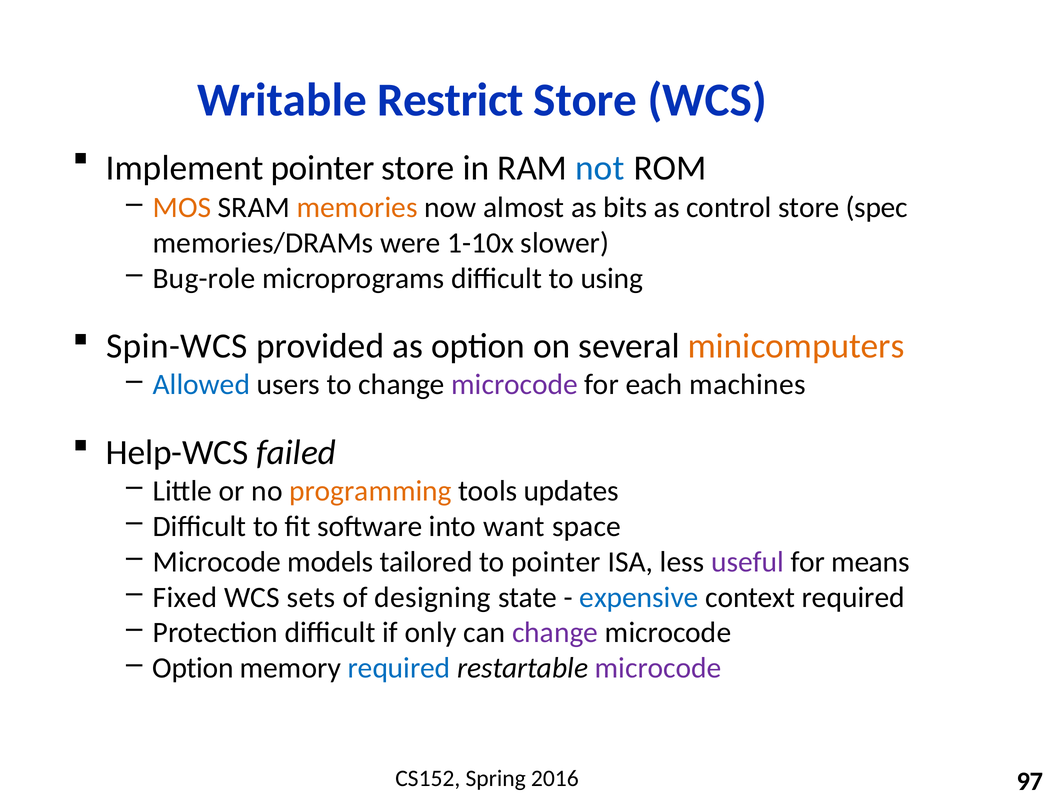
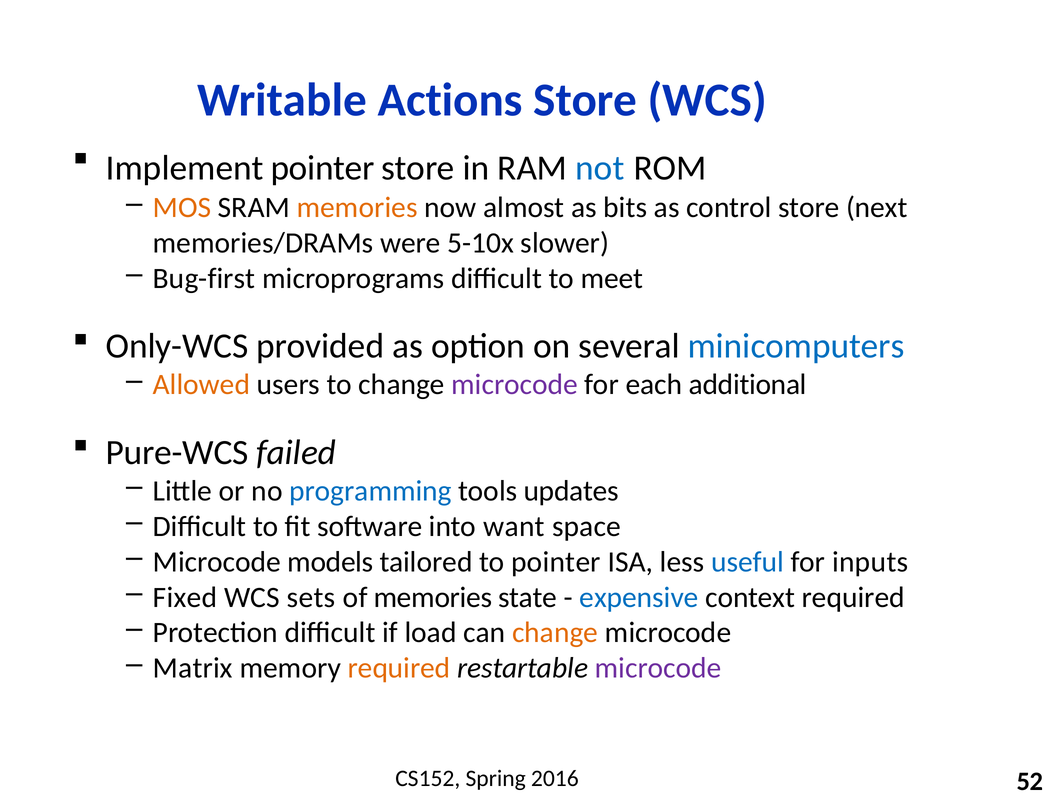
Restrict: Restrict -> Actions
spec: spec -> next
1-10x: 1-10x -> 5-10x
Bug-role: Bug-role -> Bug-first
using: using -> meet
Spin-WCS: Spin-WCS -> Only-WCS
minicomputers colour: orange -> blue
Allowed colour: blue -> orange
machines: machines -> additional
Help-WCS: Help-WCS -> Pure-WCS
programming colour: orange -> blue
useful colour: purple -> blue
means: means -> inputs
of designing: designing -> memories
only: only -> load
change at (555, 633) colour: purple -> orange
Option at (193, 668): Option -> Matrix
required at (399, 668) colour: blue -> orange
97: 97 -> 52
